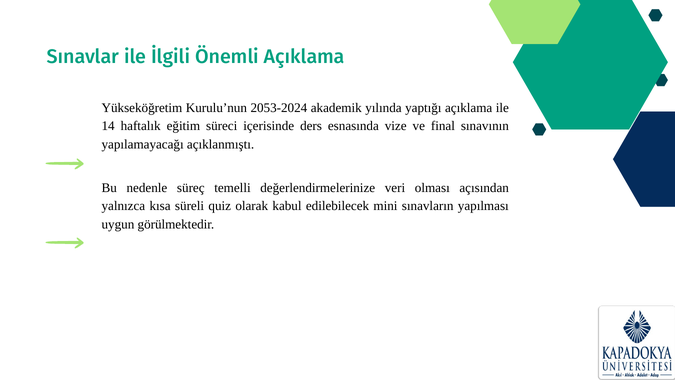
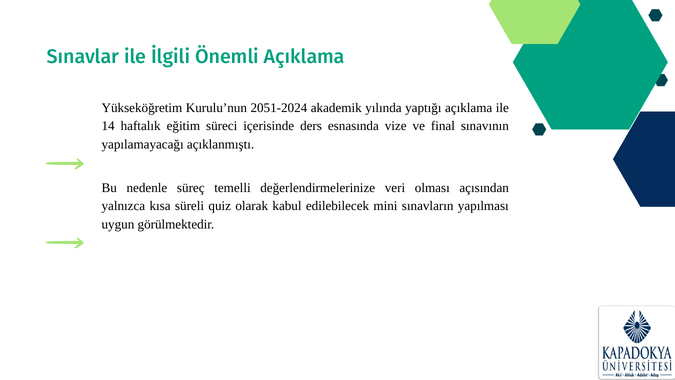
2053-2024: 2053-2024 -> 2051-2024
